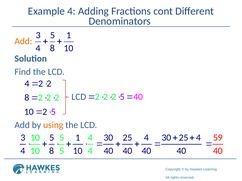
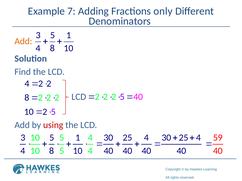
Example 4: 4 -> 7
cont: cont -> only
using colour: orange -> red
